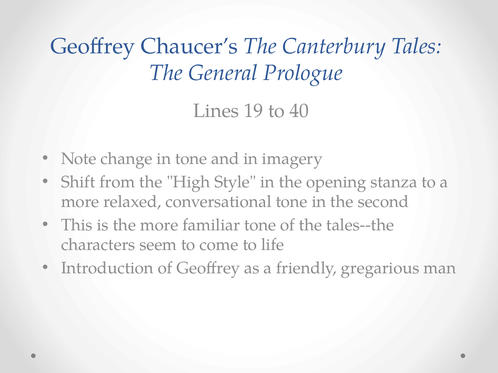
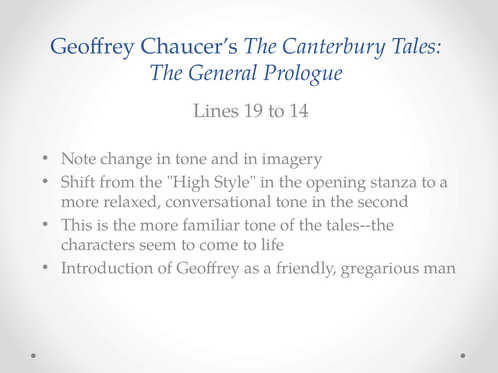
40: 40 -> 14
